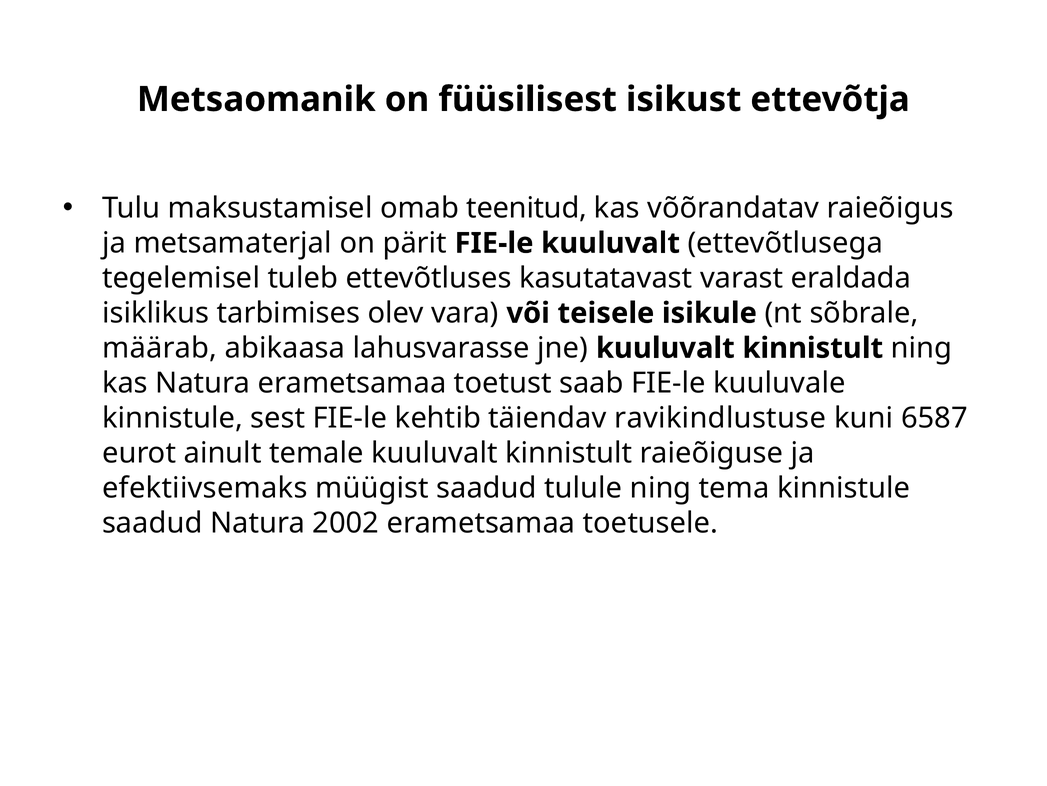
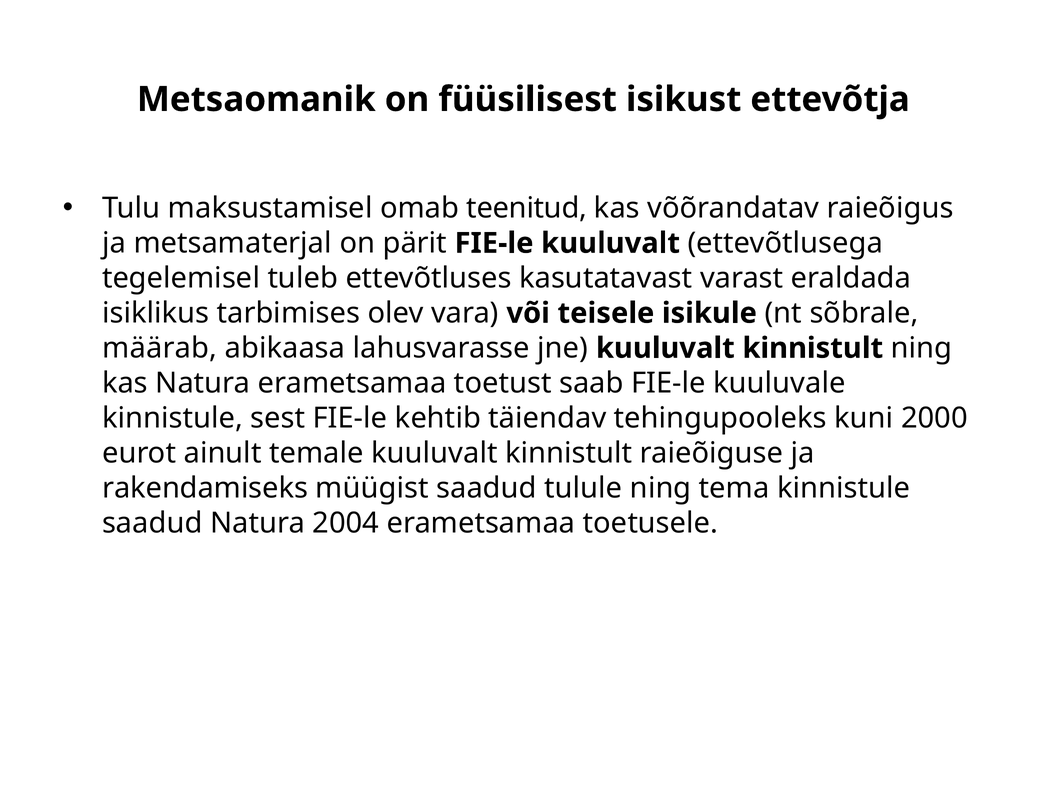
ravikindlustuse: ravikindlustuse -> tehingupooleks
6587: 6587 -> 2000
efektiivsemaks: efektiivsemaks -> rakendamiseks
2002: 2002 -> 2004
